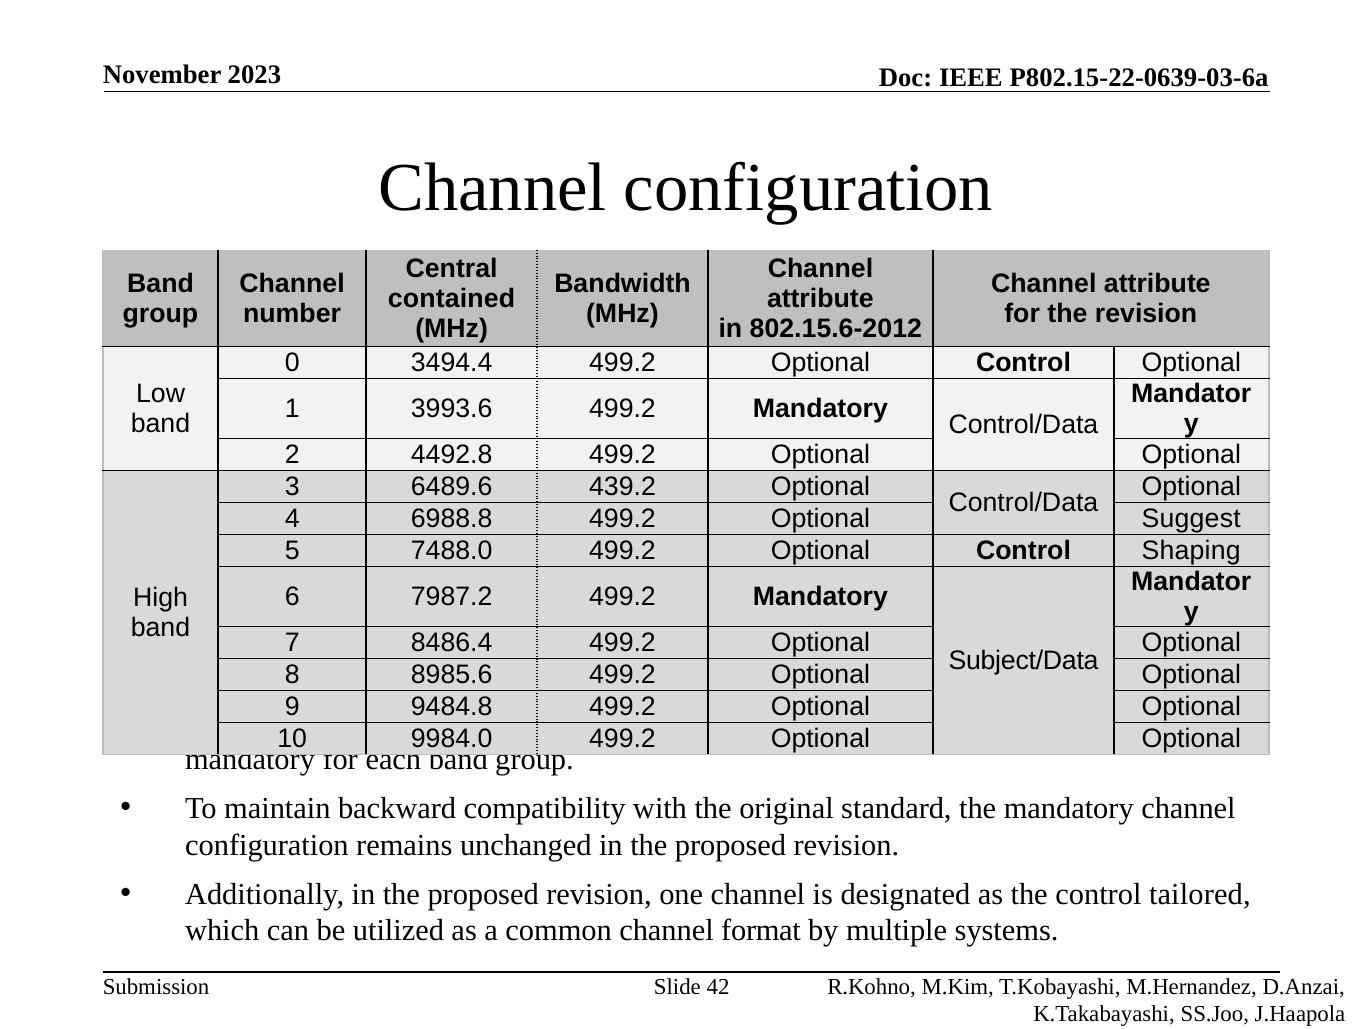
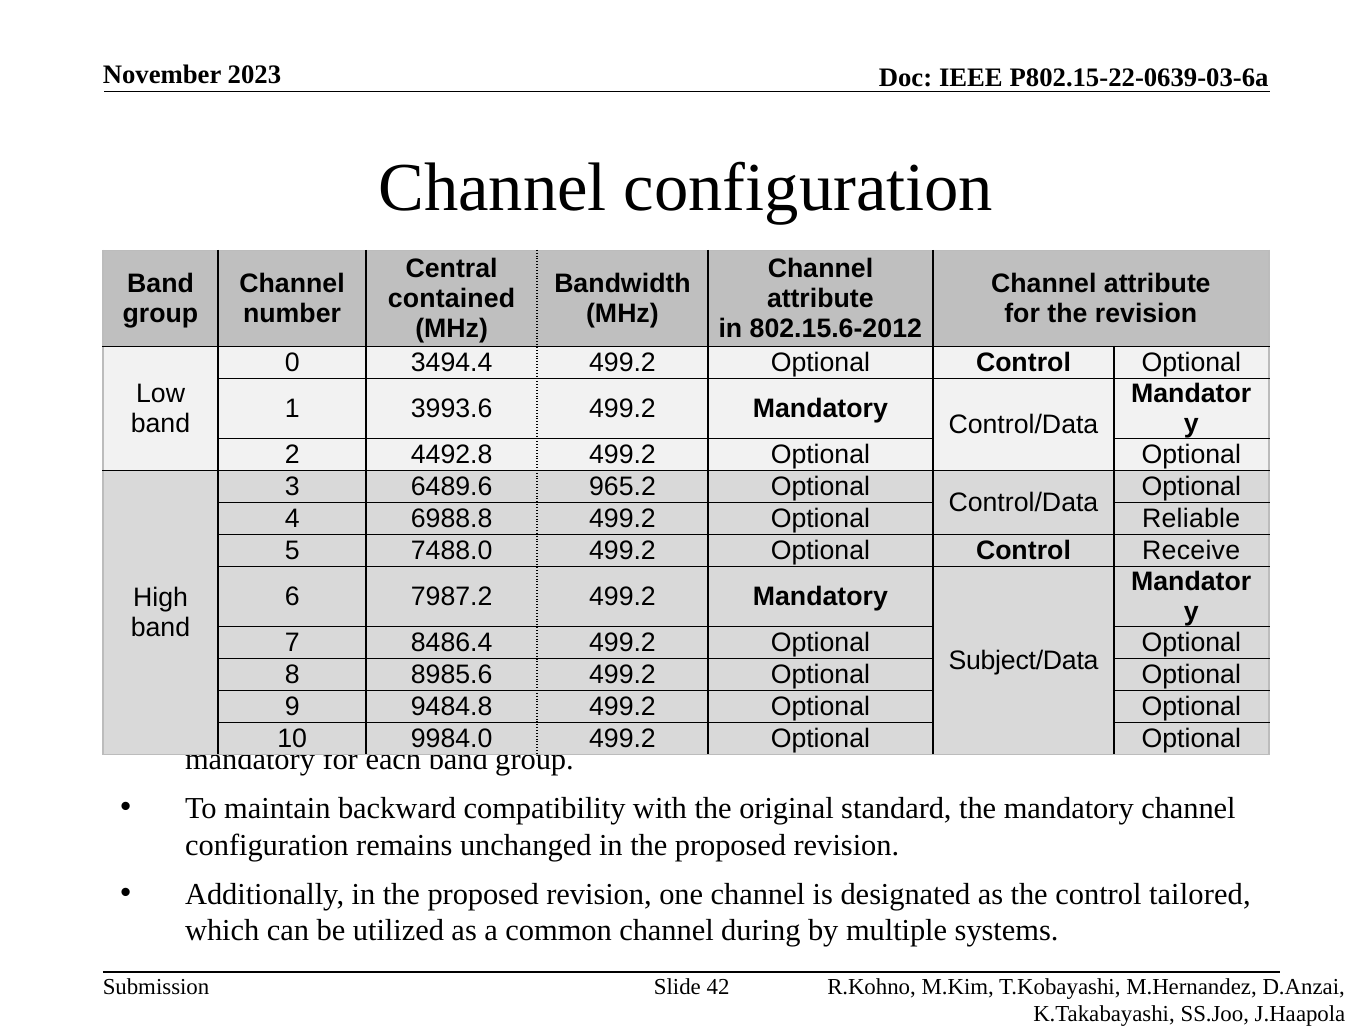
439.2: 439.2 -> 965.2
Suggest: Suggest -> Reliable
Shaping: Shaping -> Receive
format: format -> during
